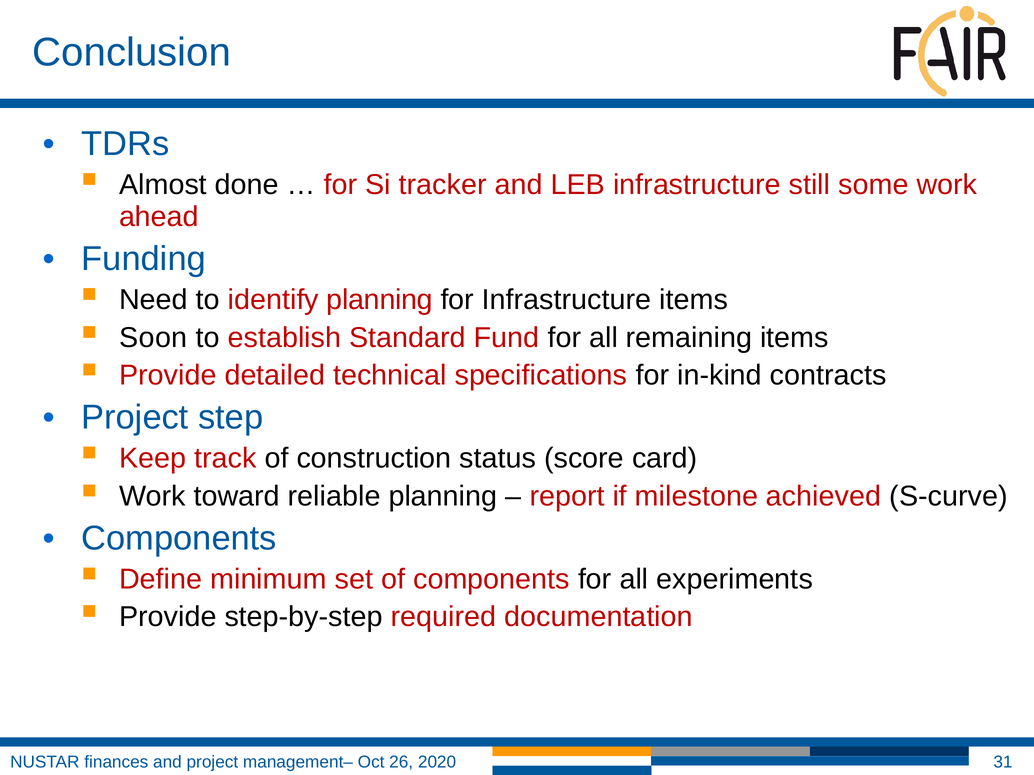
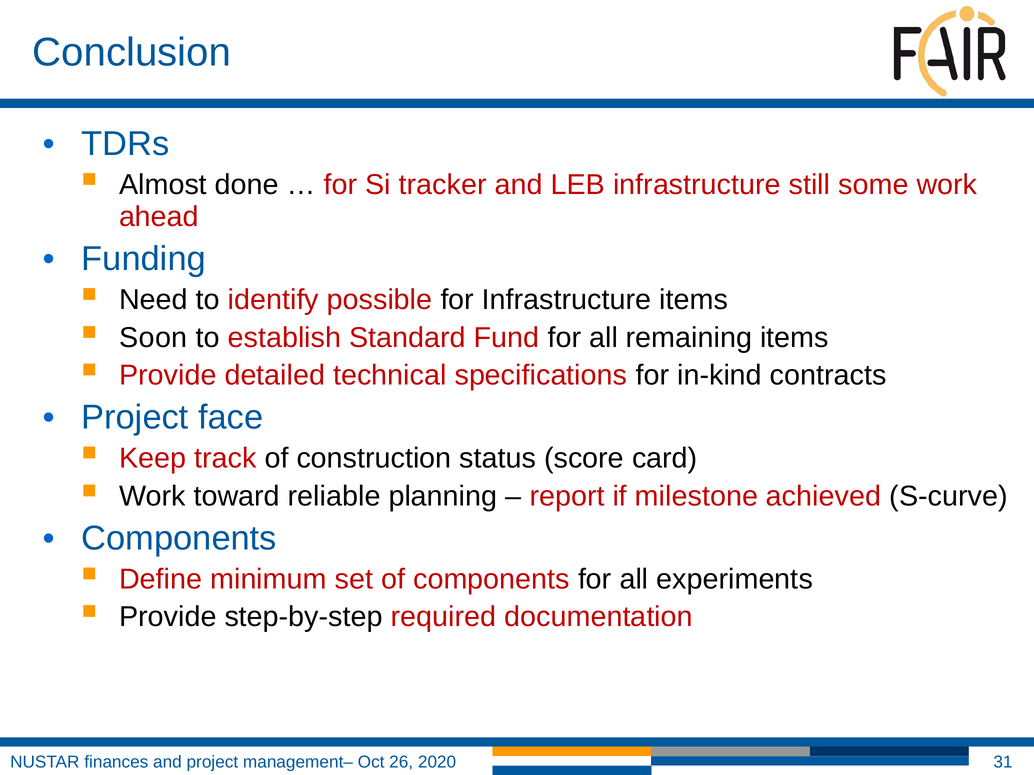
identify planning: planning -> possible
step: step -> face
